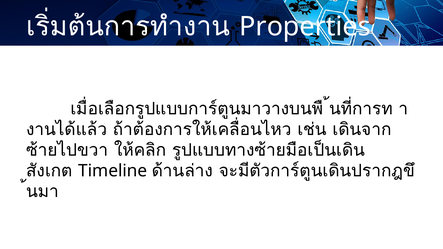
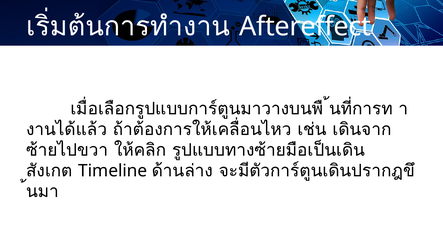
Properties: Properties -> Aftereffect
